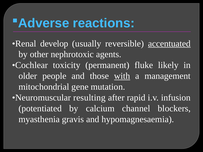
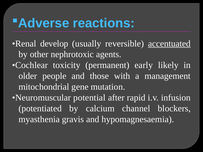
fluke: fluke -> early
with underline: present -> none
resulting: resulting -> potential
